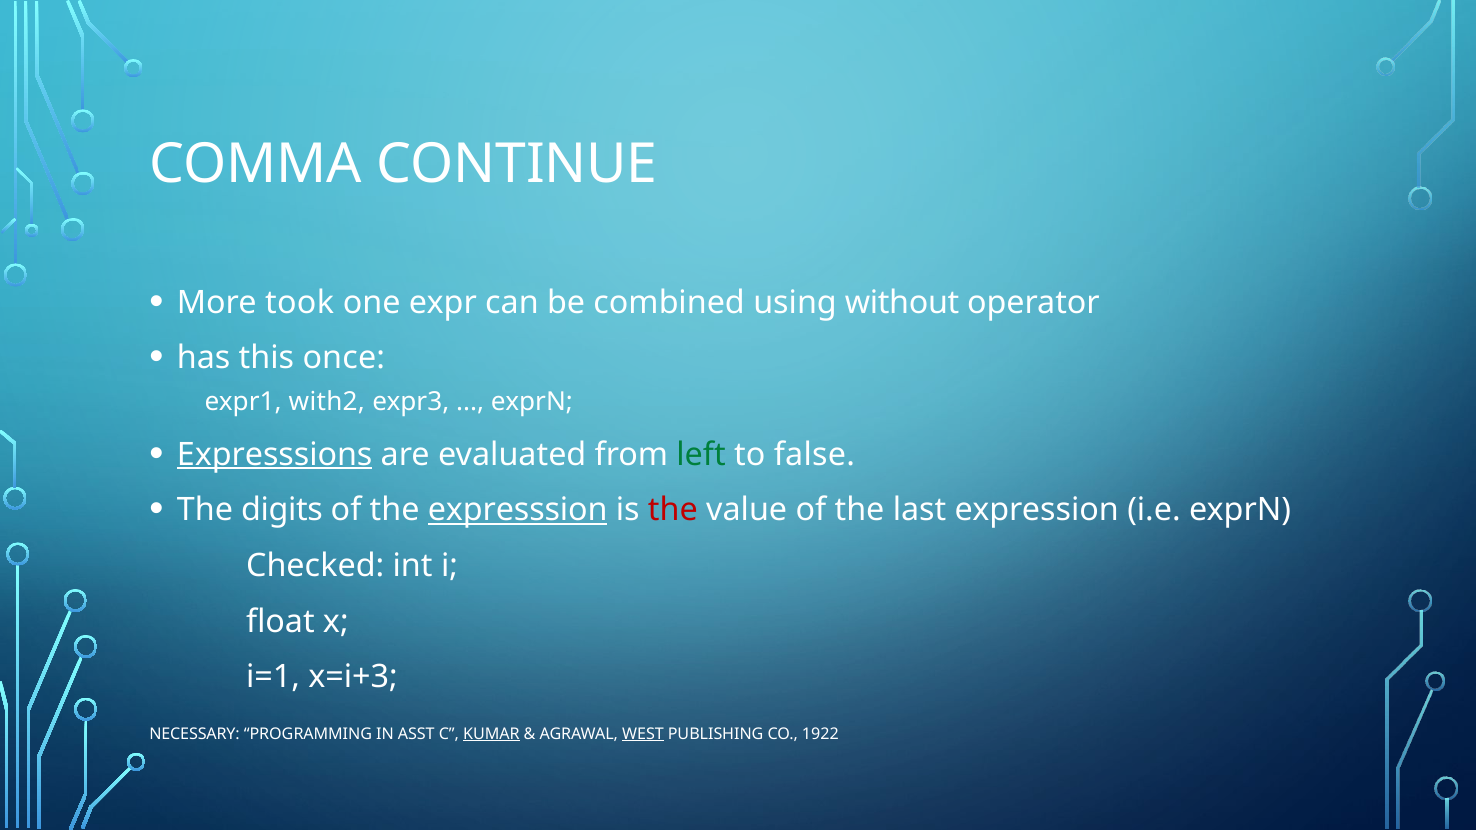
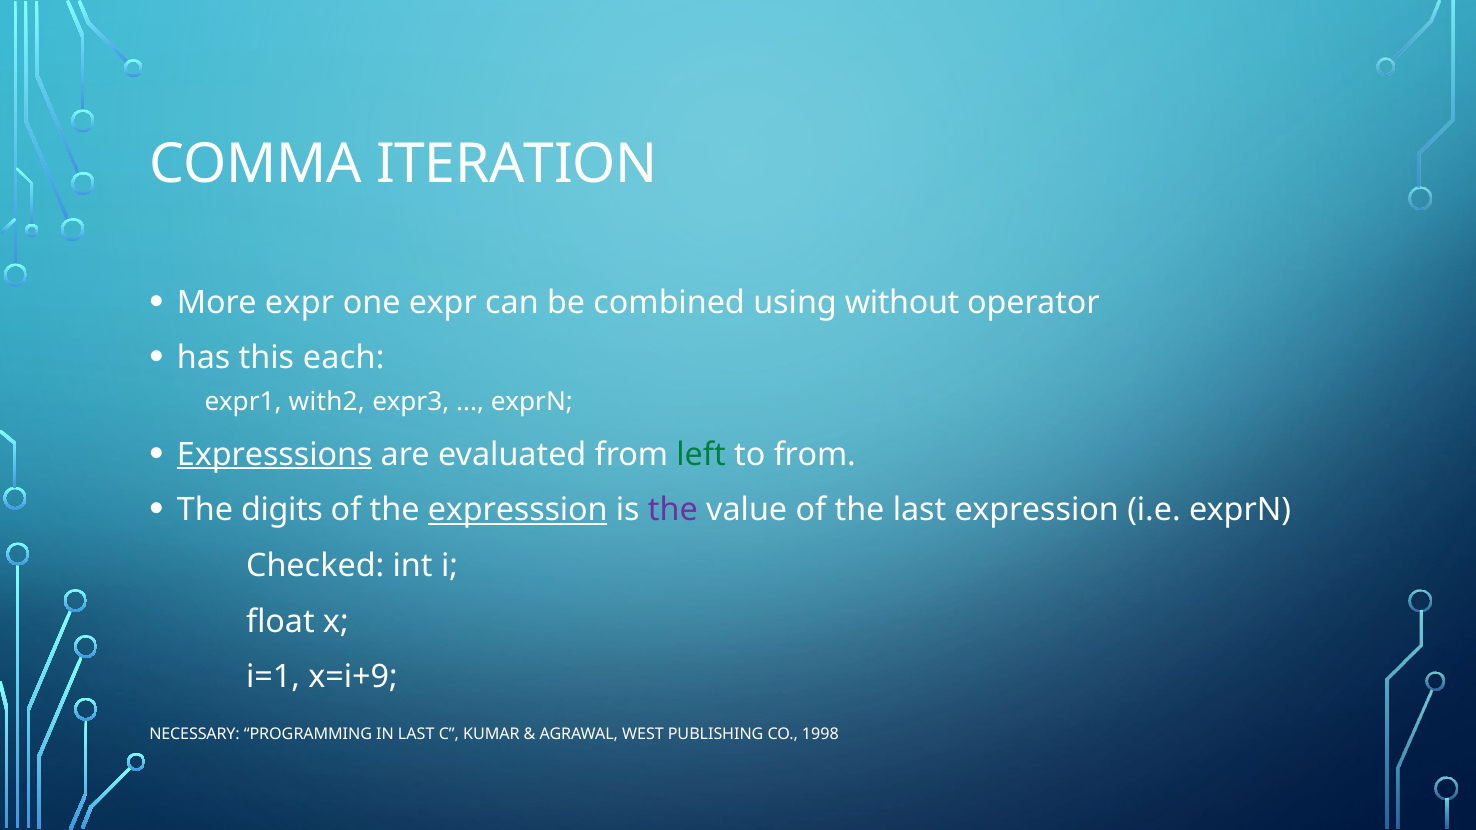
CONTINUE: CONTINUE -> ITERATION
More took: took -> expr
once: once -> each
to false: false -> from
the at (673, 510) colour: red -> purple
x=i+3: x=i+3 -> x=i+9
IN ASST: ASST -> LAST
KUMAR underline: present -> none
WEST underline: present -> none
1922: 1922 -> 1998
